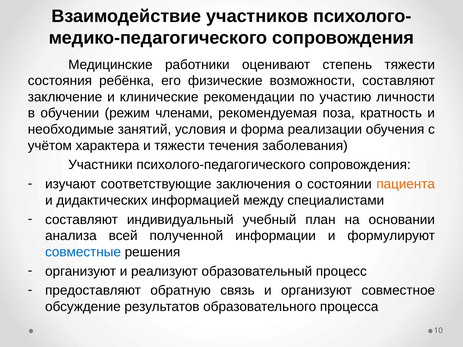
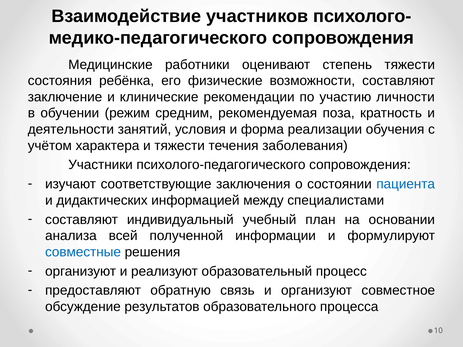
членами: членами -> средним
необходимые: необходимые -> деятельности
пациента colour: orange -> blue
